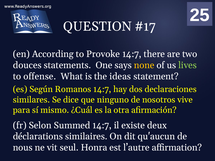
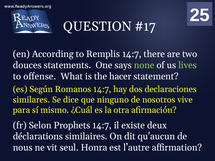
Provoke: Provoke -> Remplis
none colour: yellow -> light green
ideas: ideas -> hacer
Summed: Summed -> Prophets
